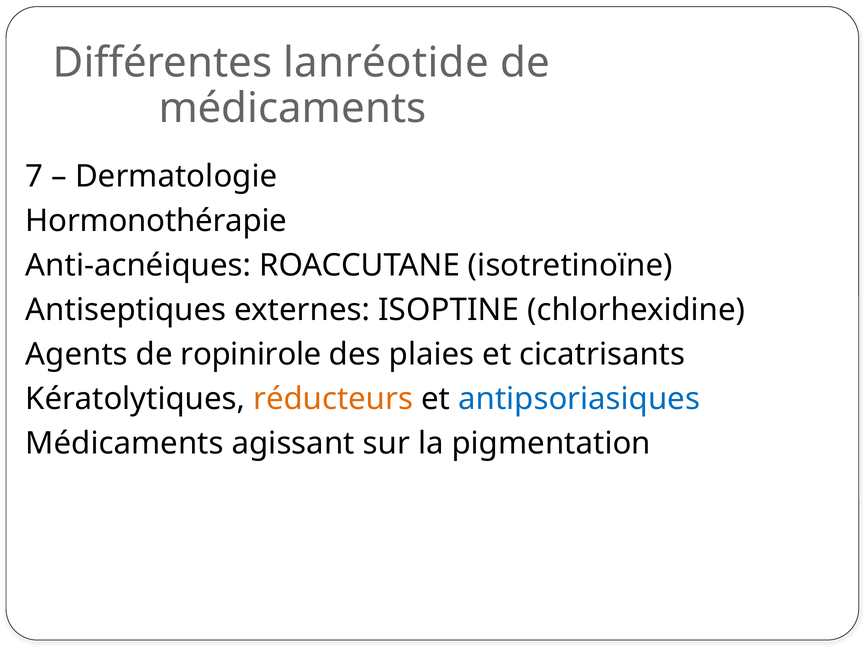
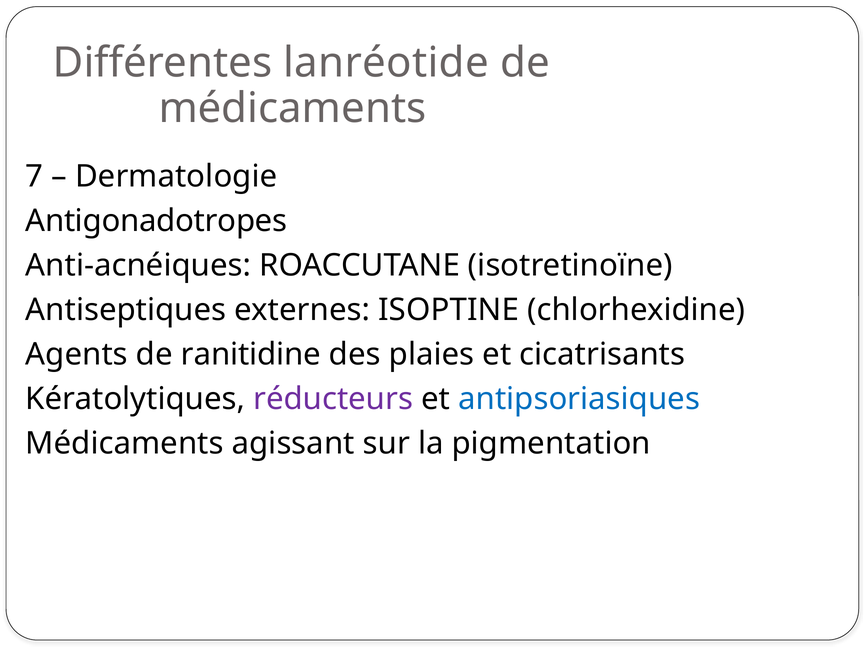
Hormonothérapie: Hormonothérapie -> Antigonadotropes
ropinirole: ropinirole -> ranitidine
réducteurs colour: orange -> purple
